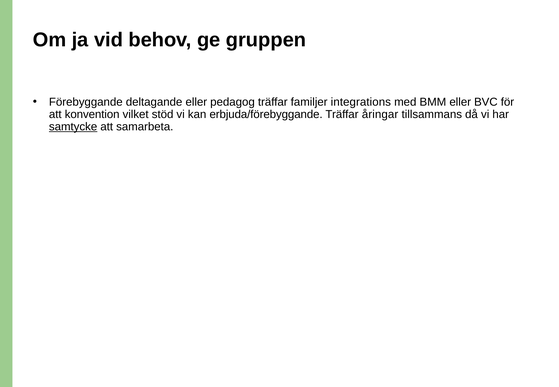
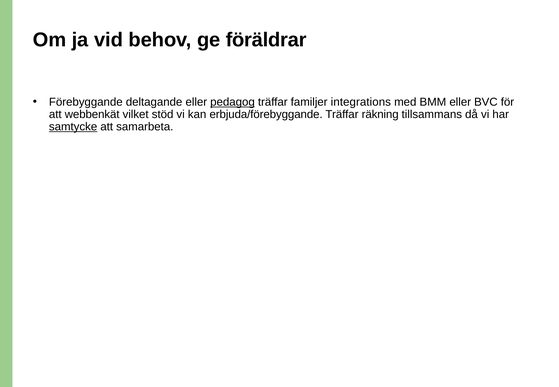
gruppen: gruppen -> föräldrar
pedagog underline: none -> present
konvention: konvention -> webbenkät
åringar: åringar -> räkning
